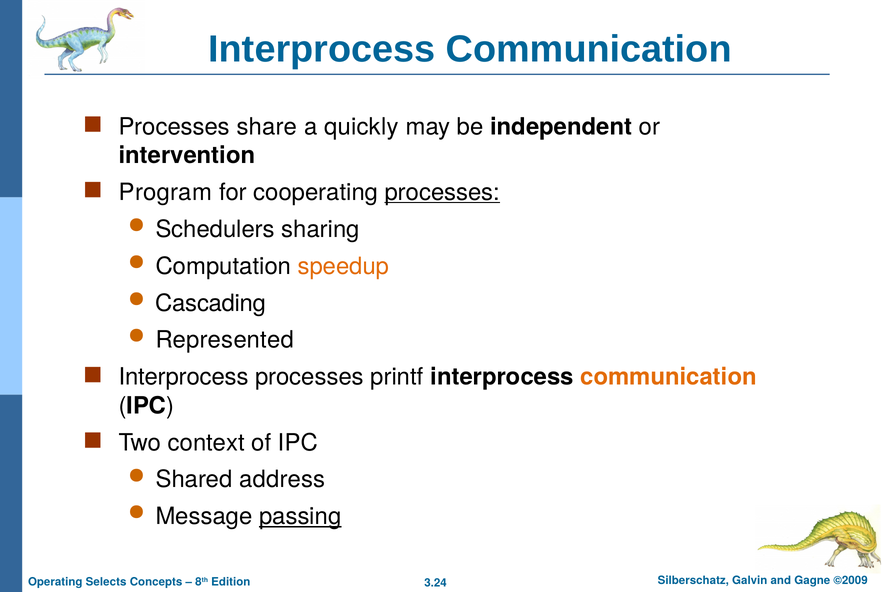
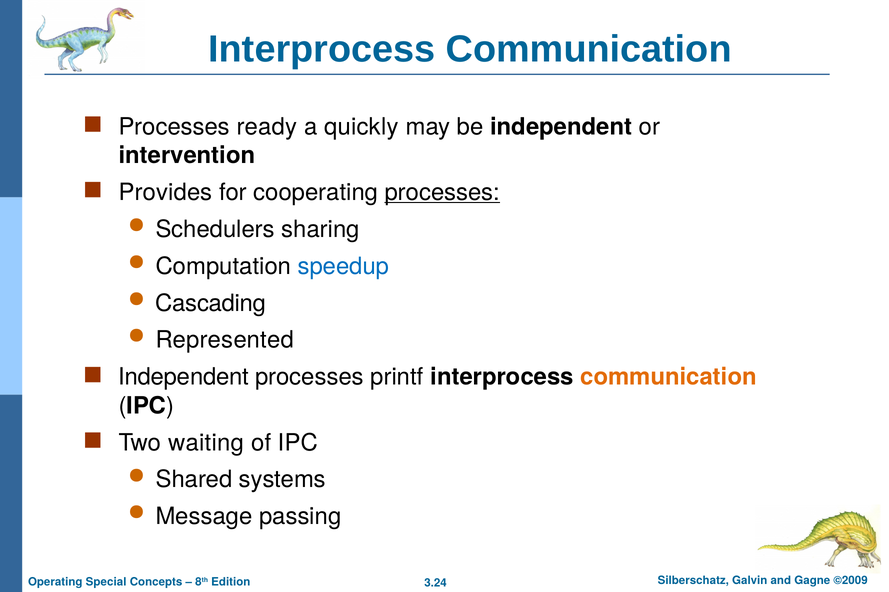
share: share -> ready
Program: Program -> Provides
speedup colour: orange -> blue
Interprocess at (184, 377): Interprocess -> Independent
context: context -> waiting
address: address -> systems
passing underline: present -> none
Selects: Selects -> Special
